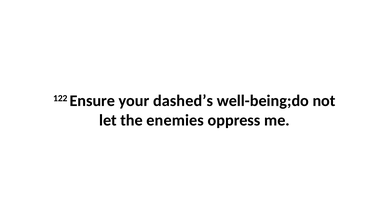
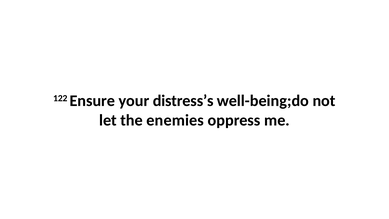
dashed’s: dashed’s -> distress’s
